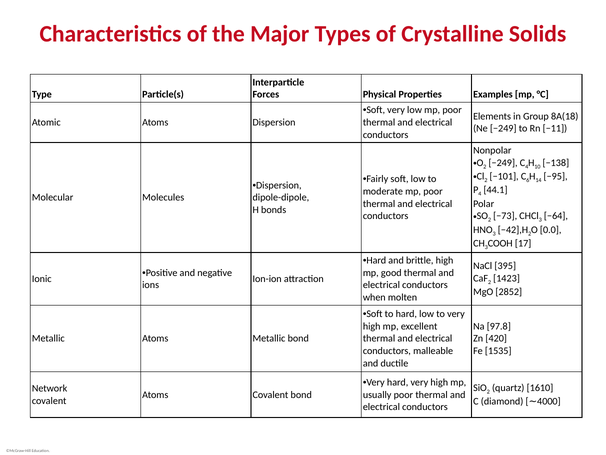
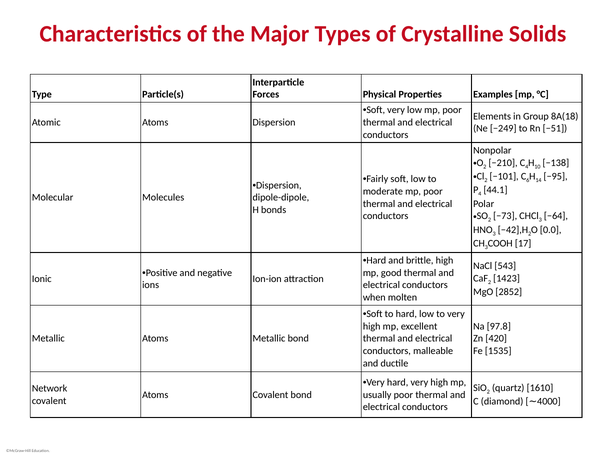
−11: −11 -> −51
−249 at (503, 163): −249 -> −210
395: 395 -> 543
